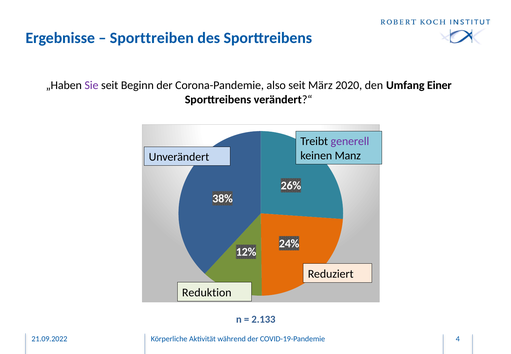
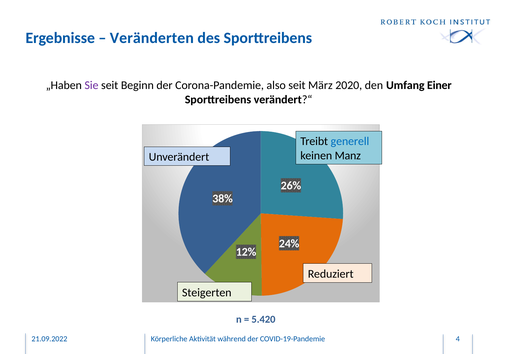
Sporttreiben: Sporttreiben -> Veränderten
generell colour: purple -> blue
Reduktion: Reduktion -> Steigerten
2.133: 2.133 -> 5.420
